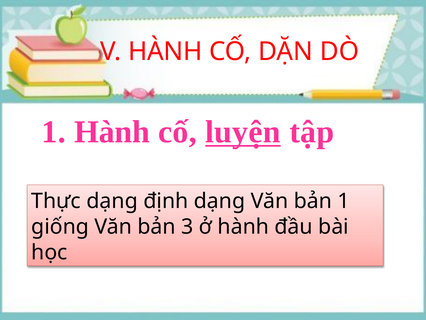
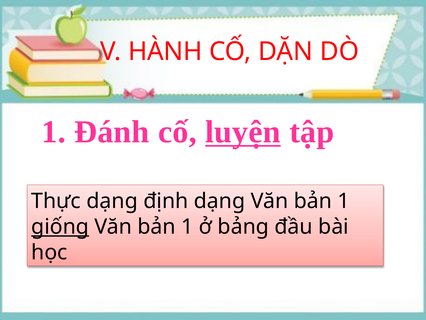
1 Hành: Hành -> Đánh
giống underline: none -> present
3 at (187, 227): 3 -> 1
ở hành: hành -> bảng
